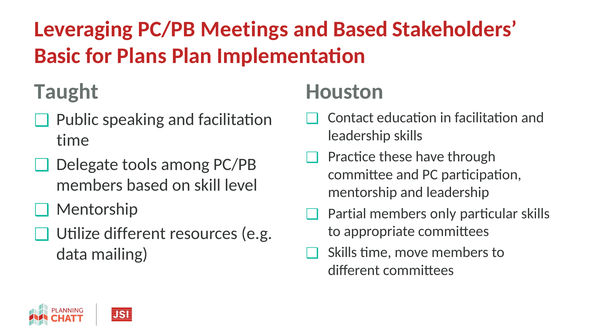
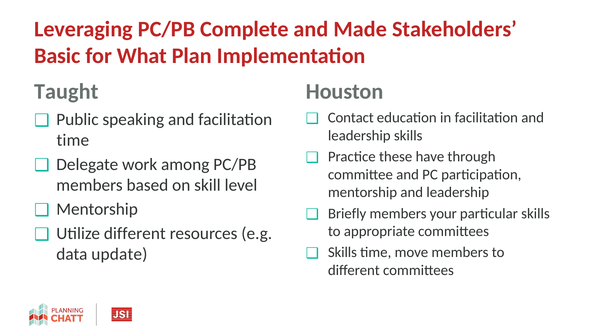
Meetings: Meetings -> Complete
and Based: Based -> Made
Plans: Plans -> What
tools: tools -> work
Partial: Partial -> Briefly
only: only -> your
mailing: mailing -> update
